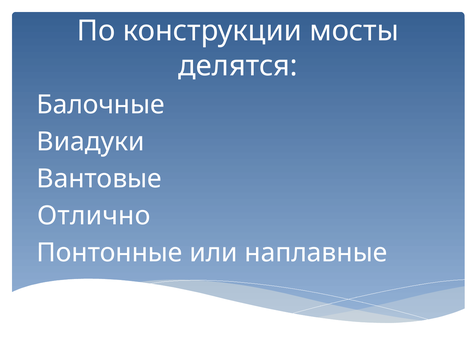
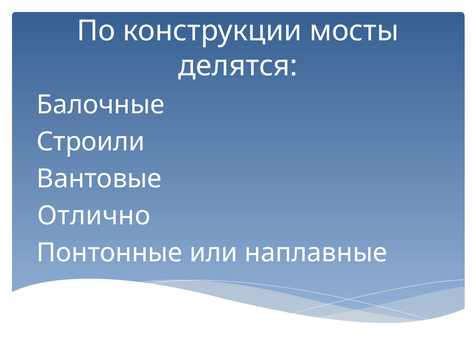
Виадуки: Виадуки -> Строили
